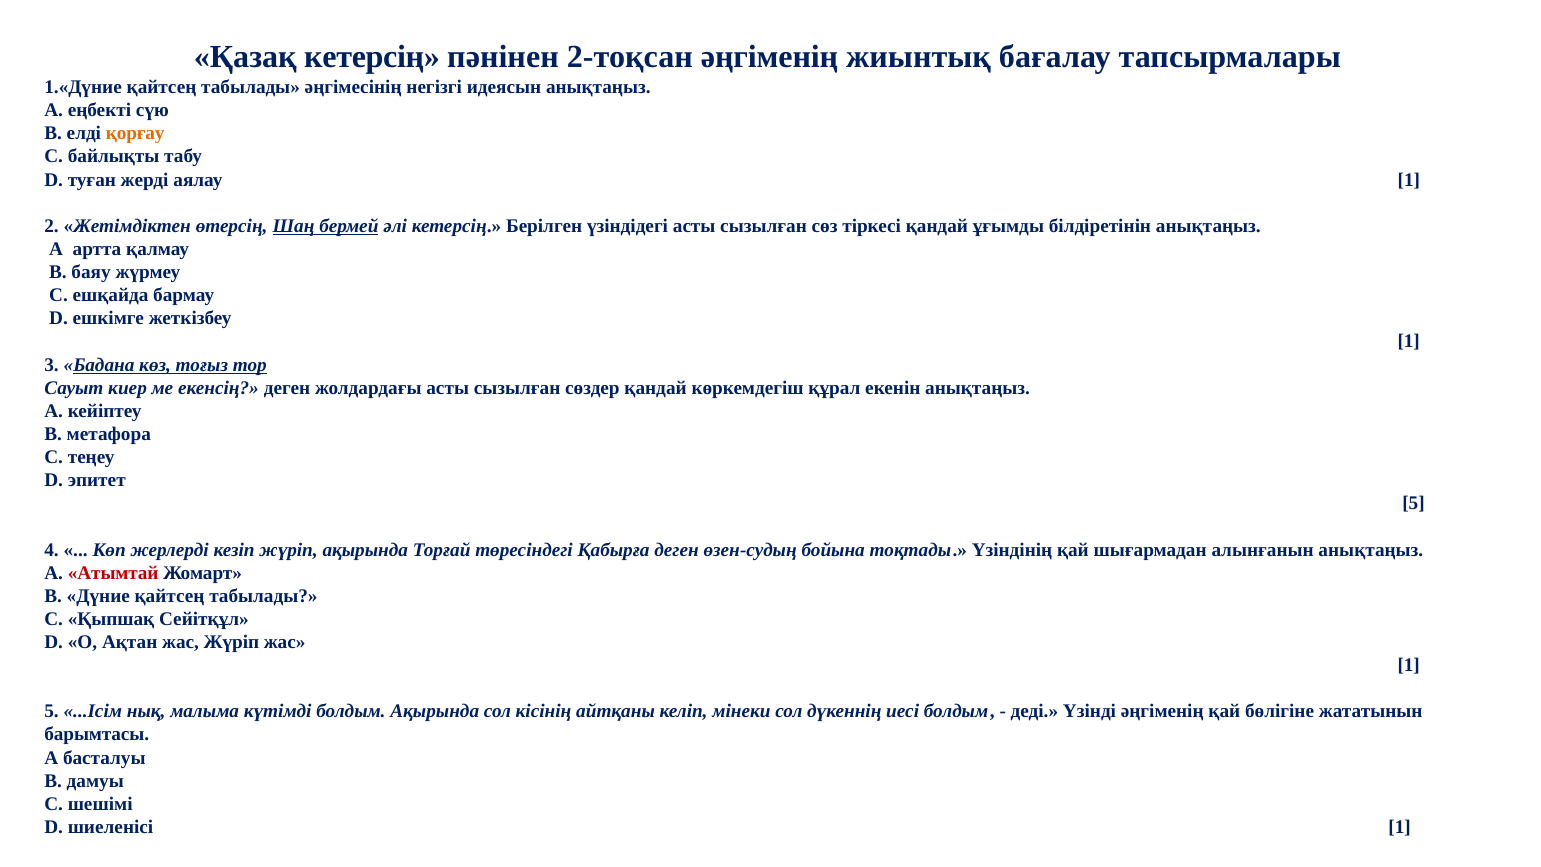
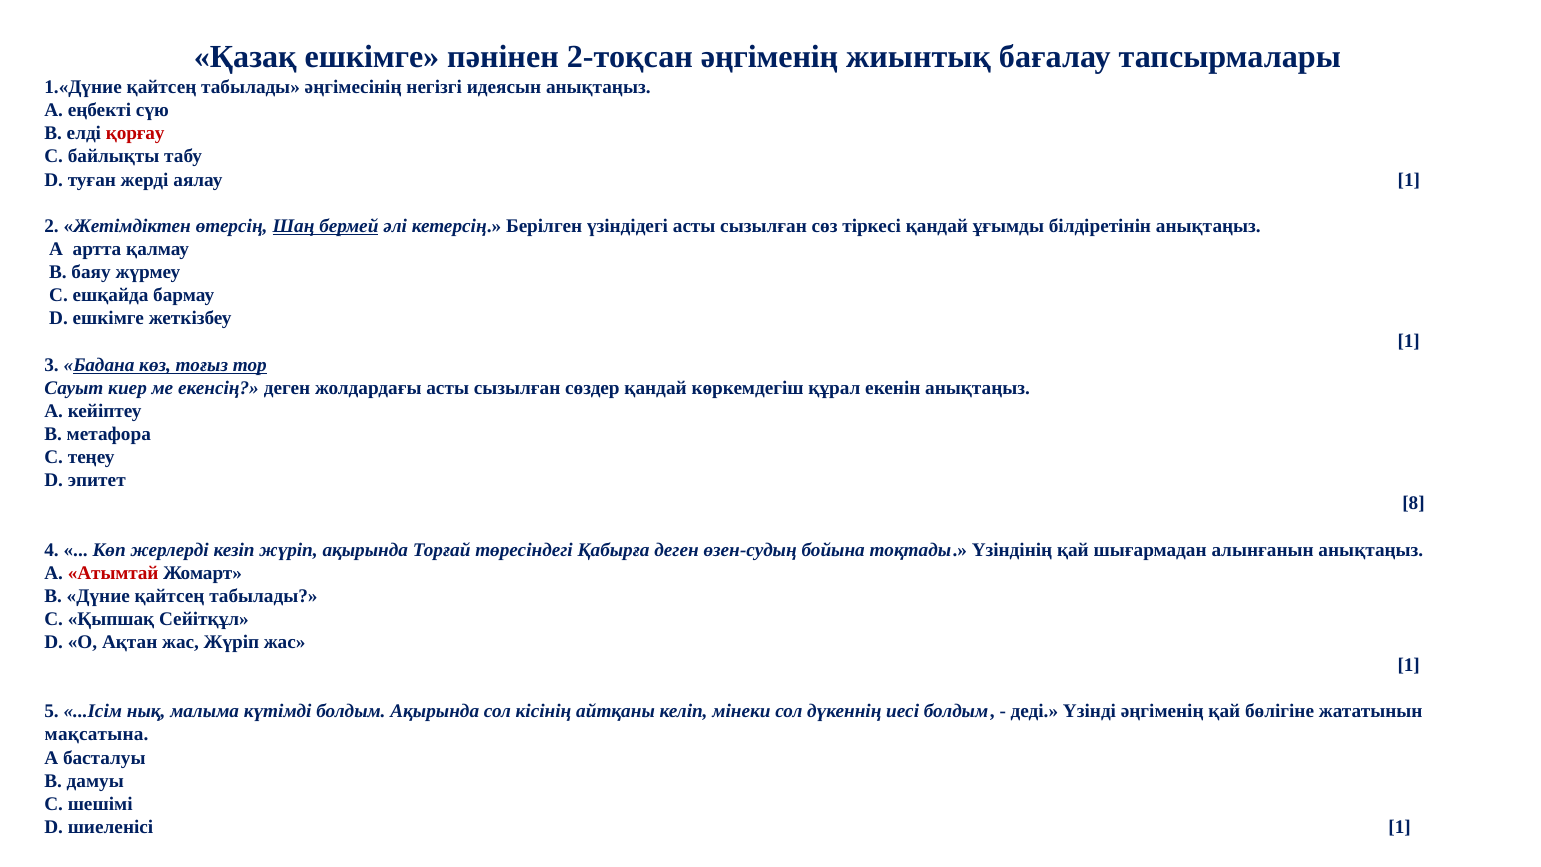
Қазақ кетерсің: кетерсің -> ешкімге
қорғау colour: orange -> red
5 at (1414, 503): 5 -> 8
барымтасы: барымтасы -> мақсатына
